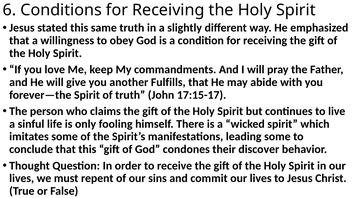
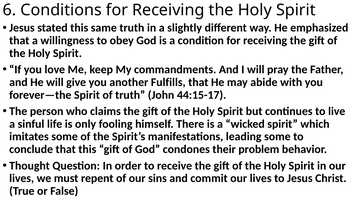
17:15-17: 17:15-17 -> 44:15-17
discover: discover -> problem
